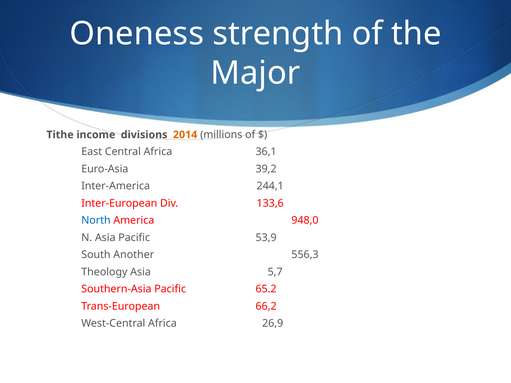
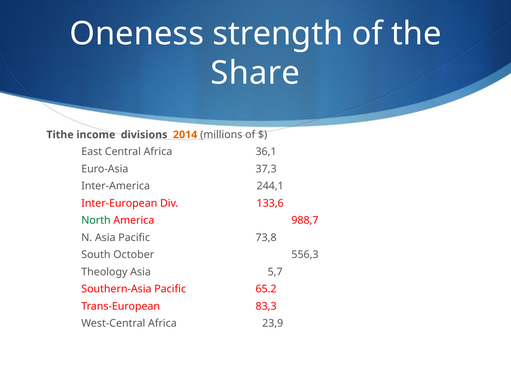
Major: Major -> Share
39,2: 39,2 -> 37,3
North colour: blue -> green
948,0: 948,0 -> 988,7
53,9: 53,9 -> 73,8
Another: Another -> October
66,2: 66,2 -> 83,3
26,9: 26,9 -> 23,9
